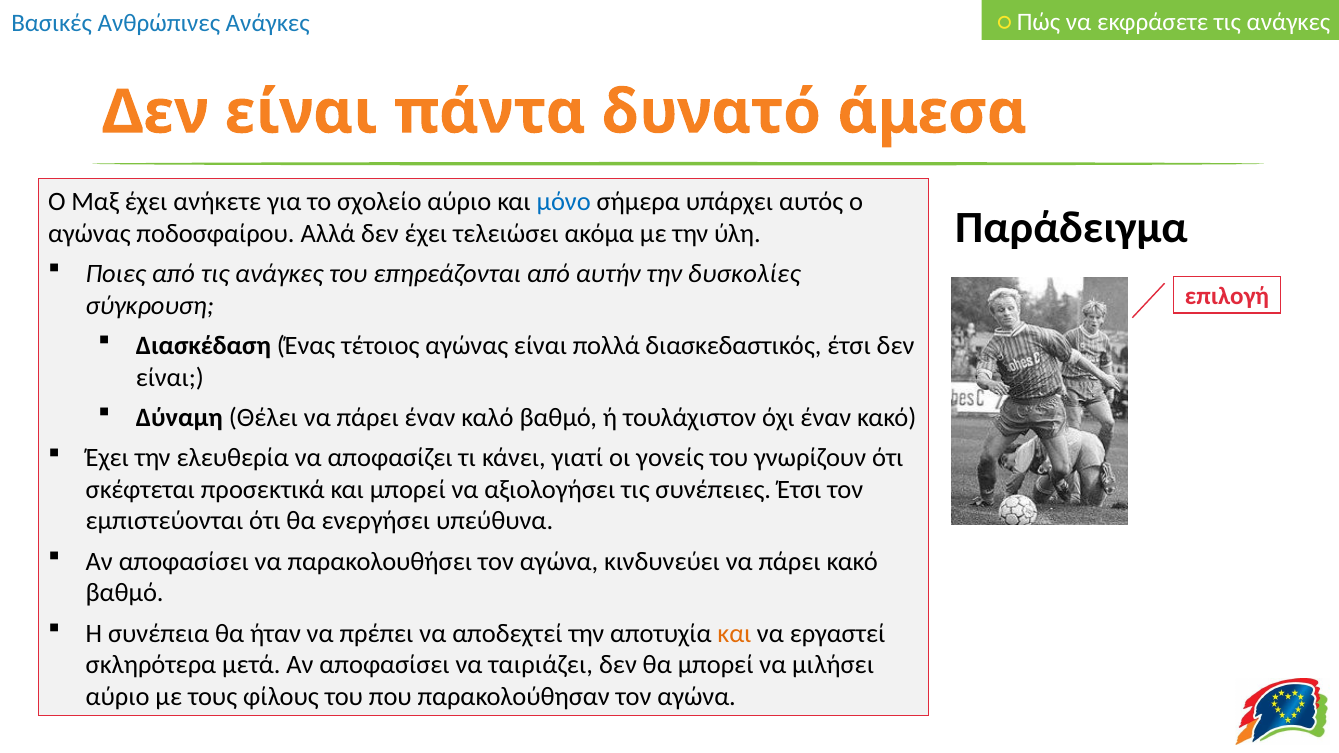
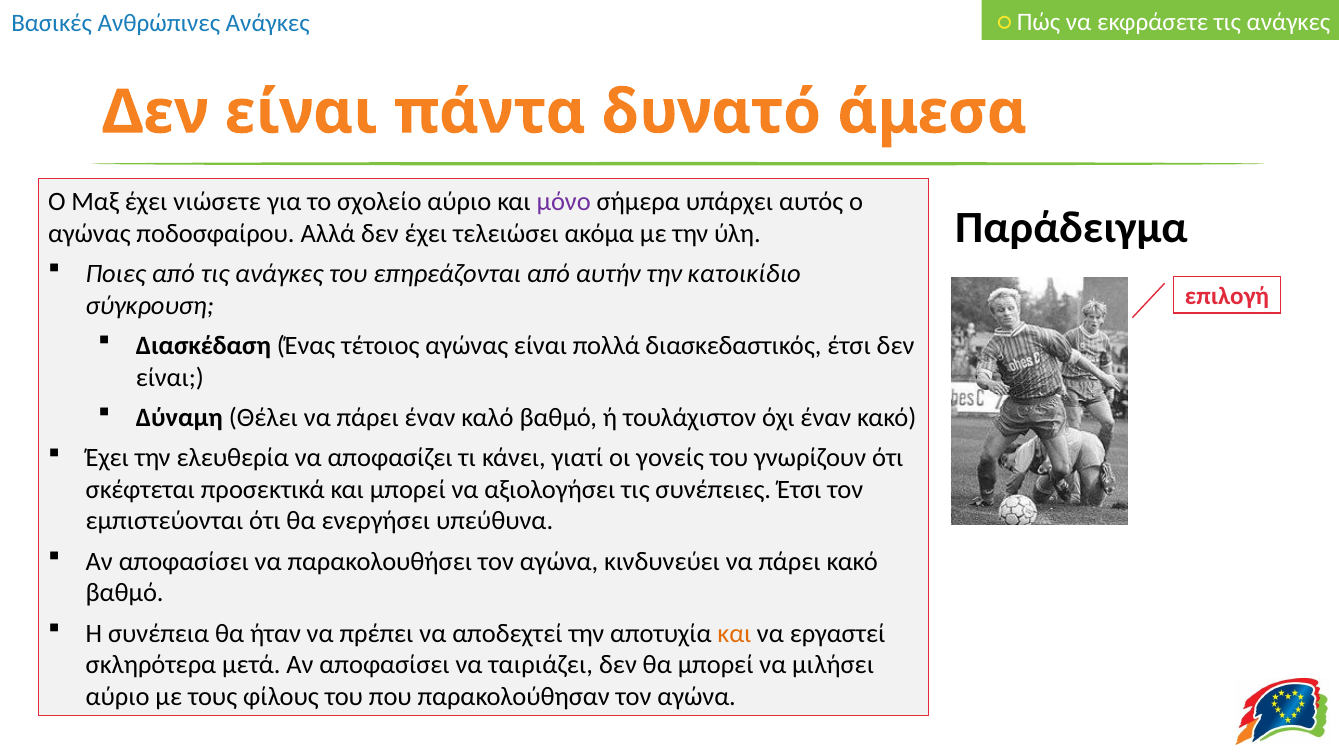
ανήκετε: ανήκετε -> νιώσετε
μόνο colour: blue -> purple
δυσκολίες: δυσκολίες -> κατοικίδιο
